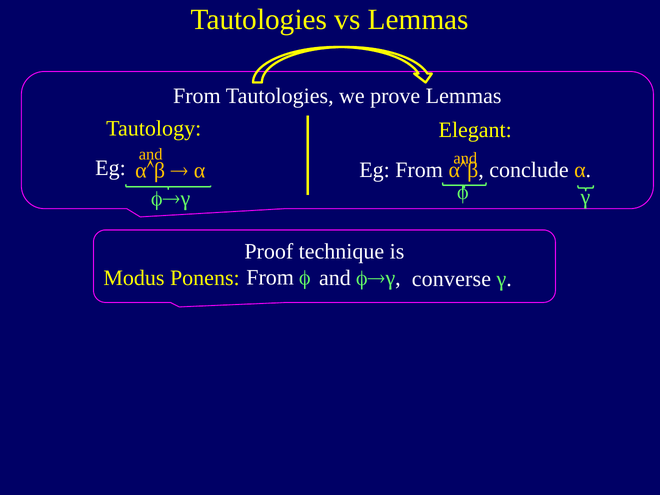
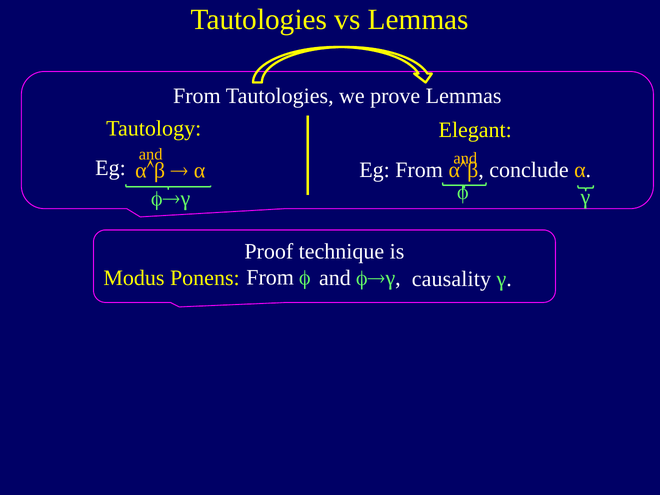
converse: converse -> causality
